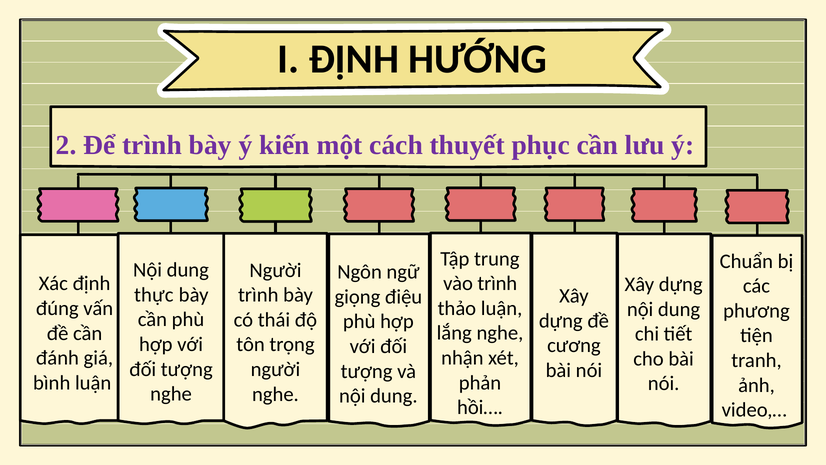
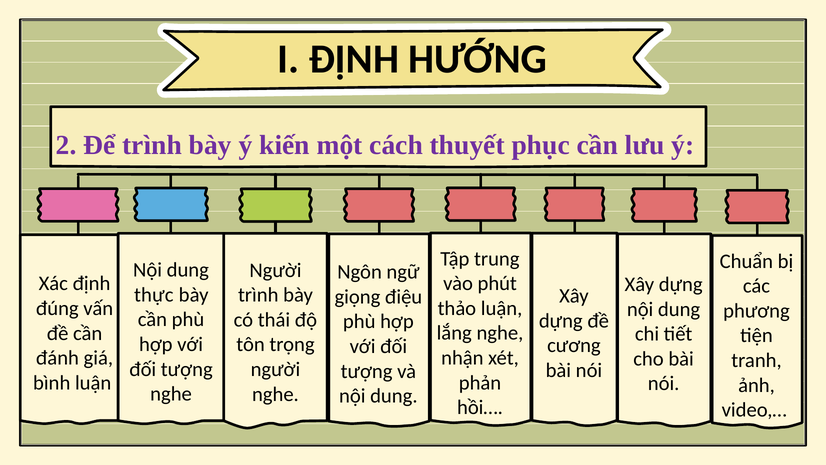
vào trình: trình -> phút
